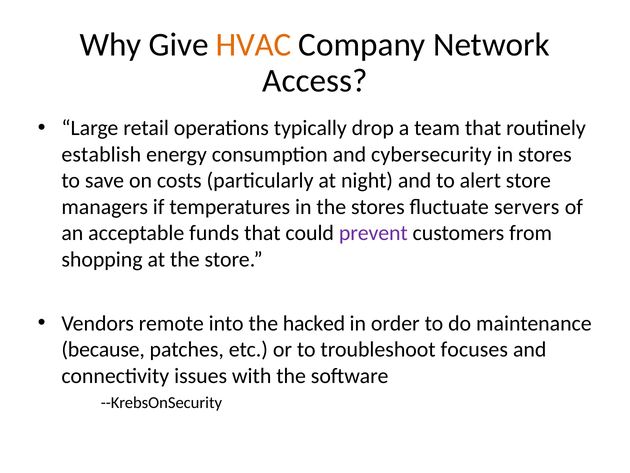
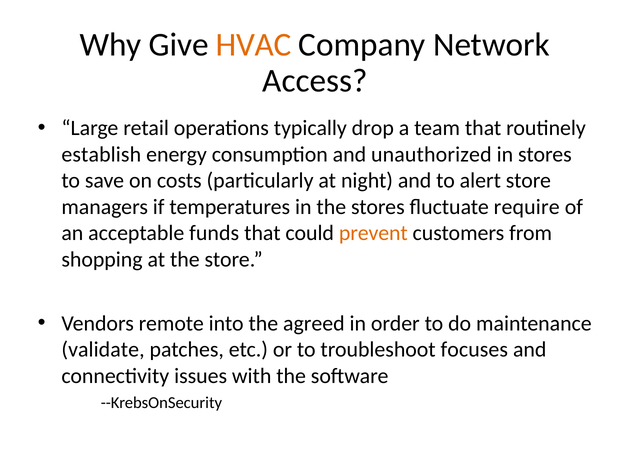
cybersecurity: cybersecurity -> unauthorized
servers: servers -> require
prevent colour: purple -> orange
hacked: hacked -> agreed
because: because -> validate
